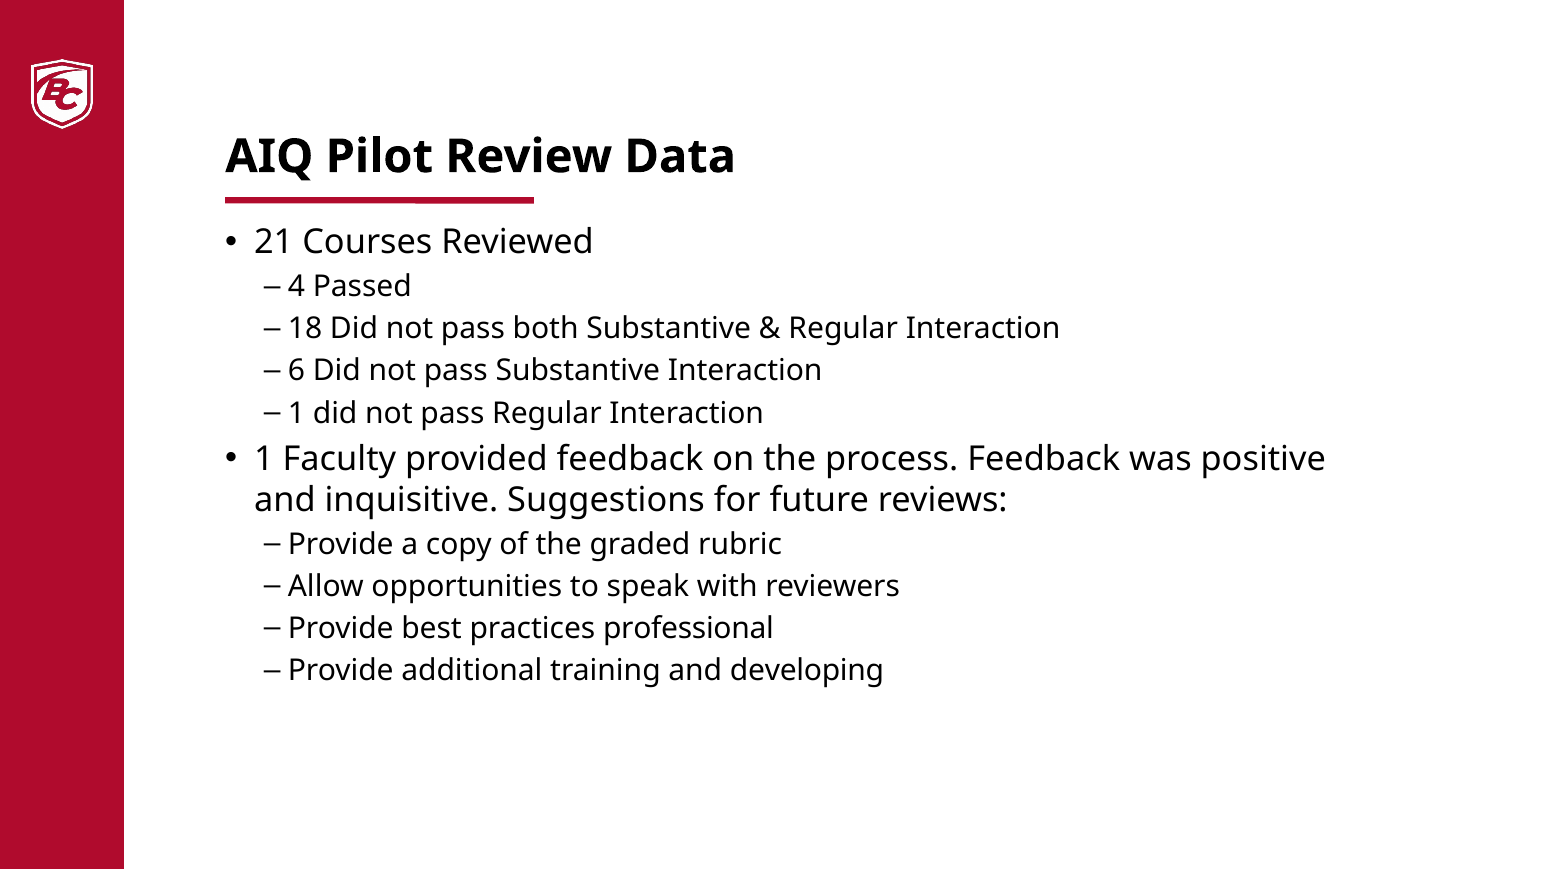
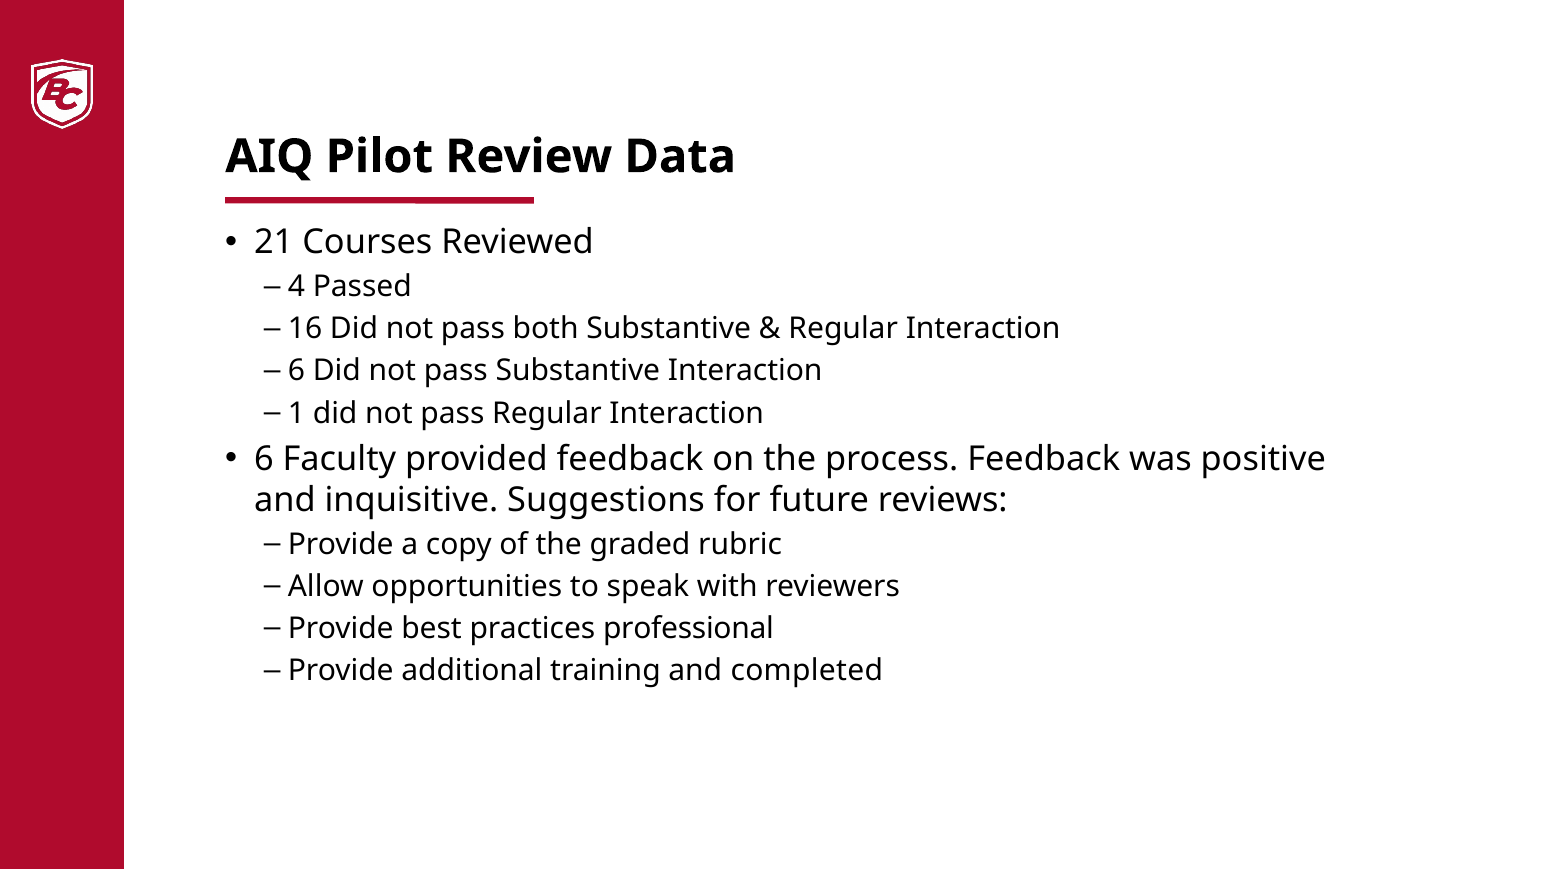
18: 18 -> 16
1 at (264, 459): 1 -> 6
developing: developing -> completed
